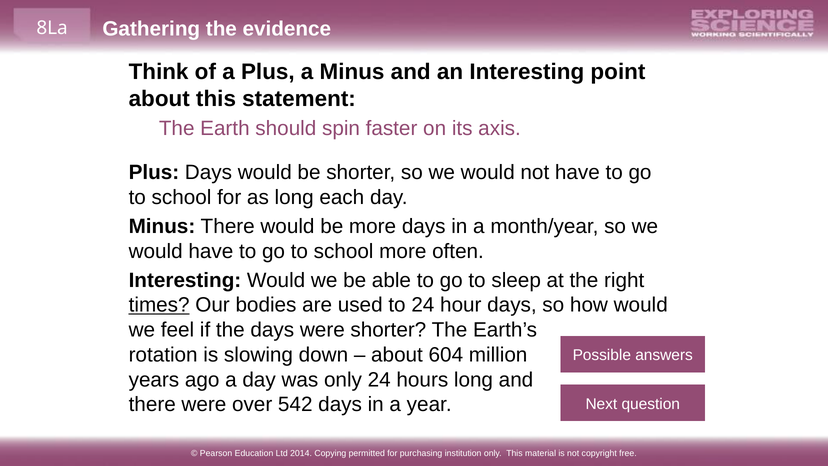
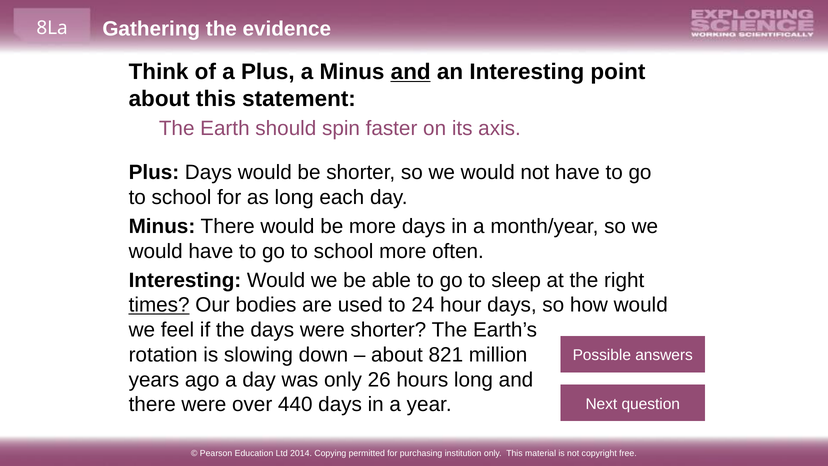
and at (411, 72) underline: none -> present
604: 604 -> 821
only 24: 24 -> 26
542: 542 -> 440
